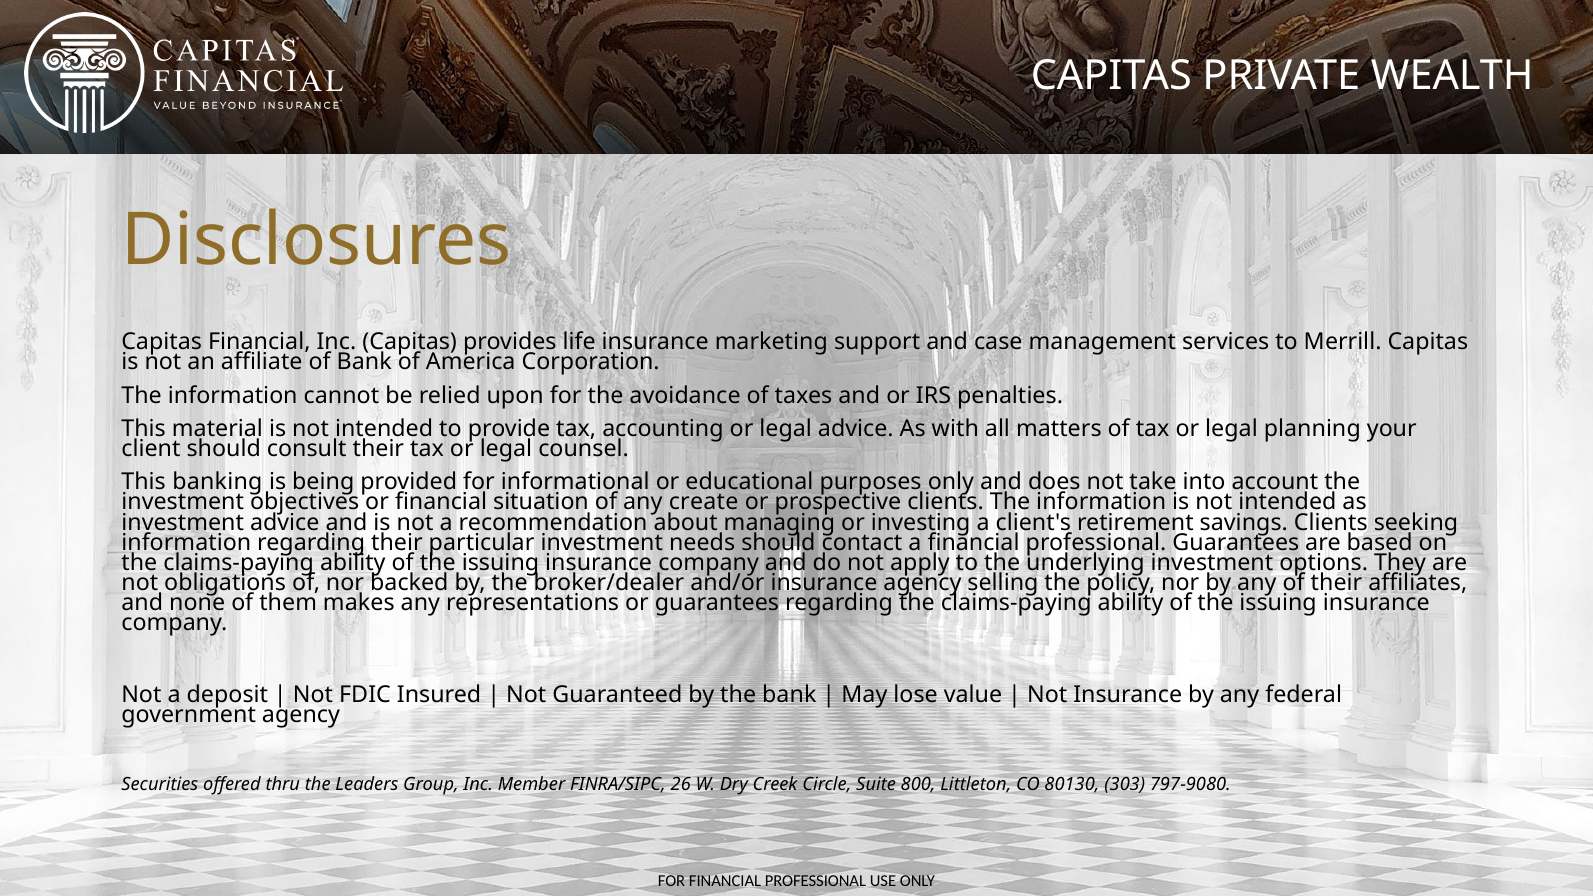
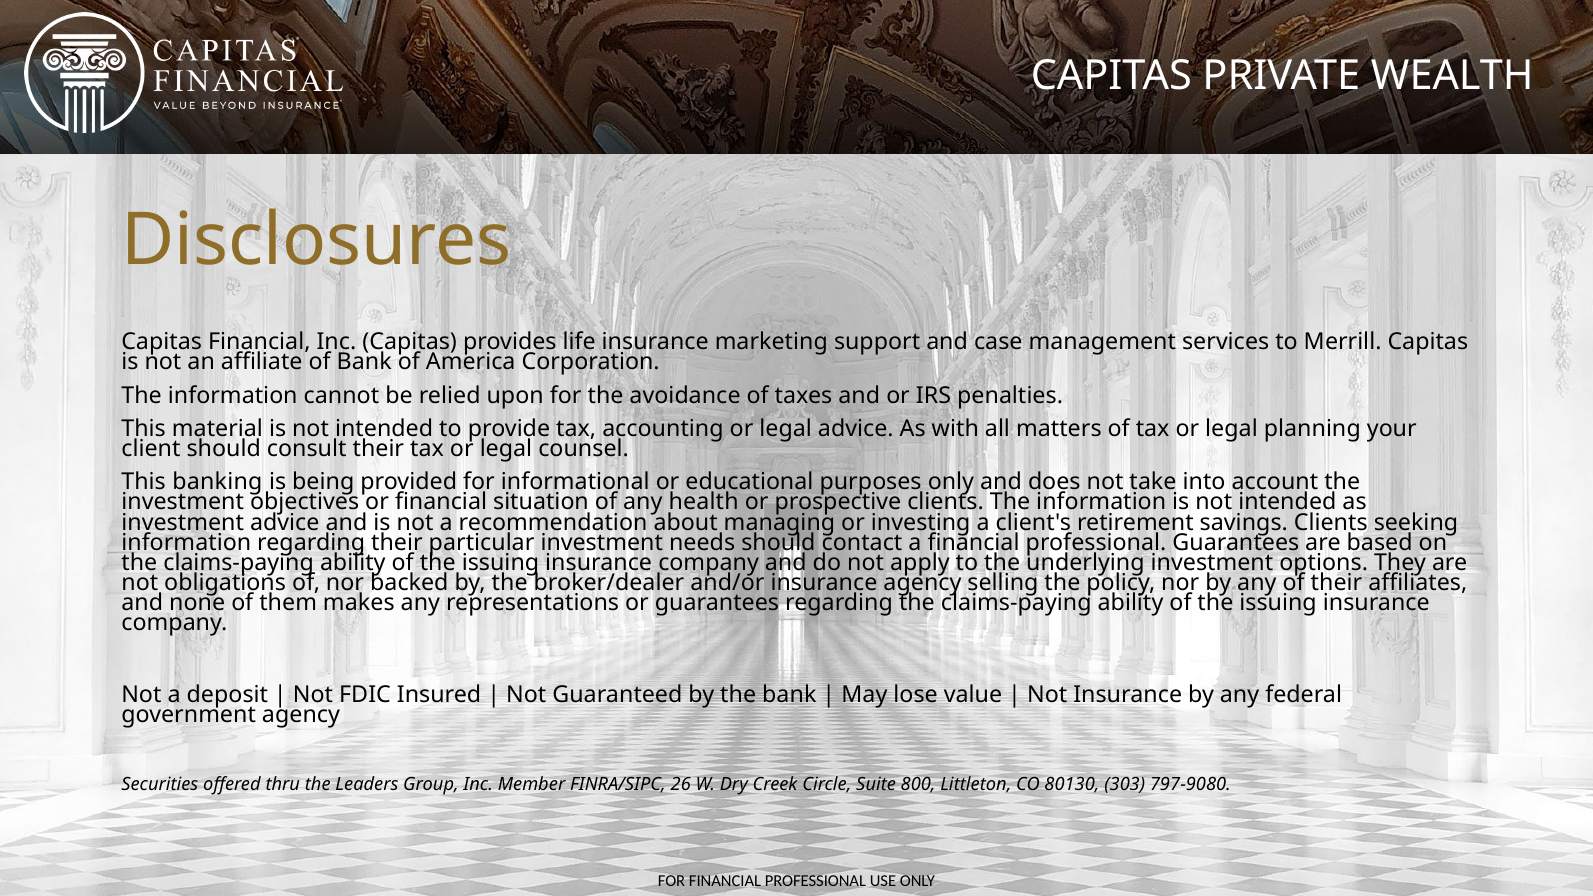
create: create -> health
